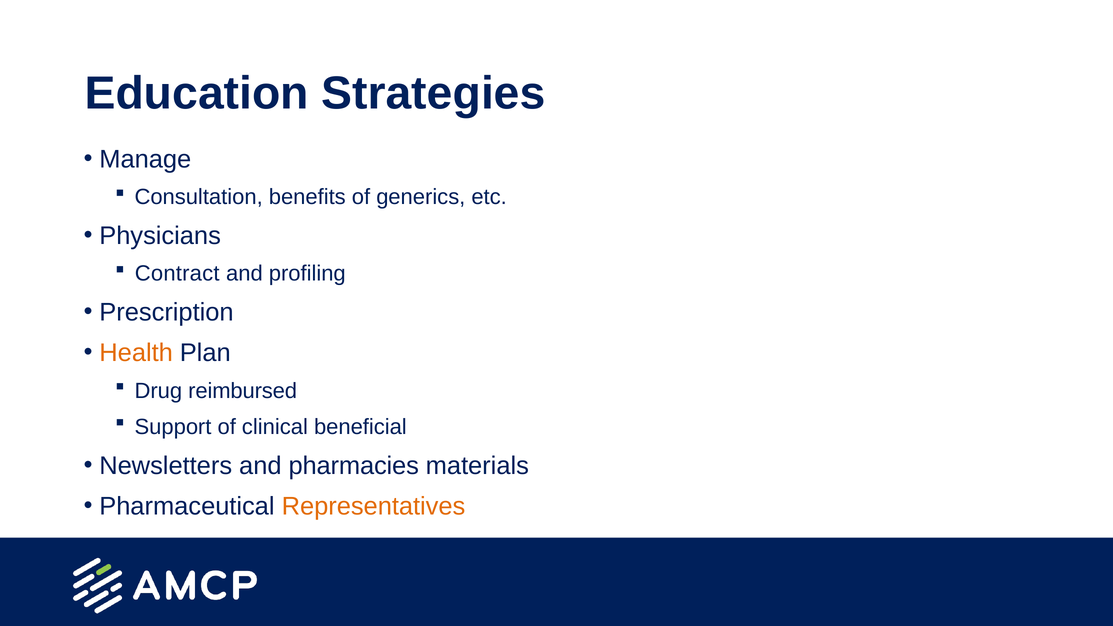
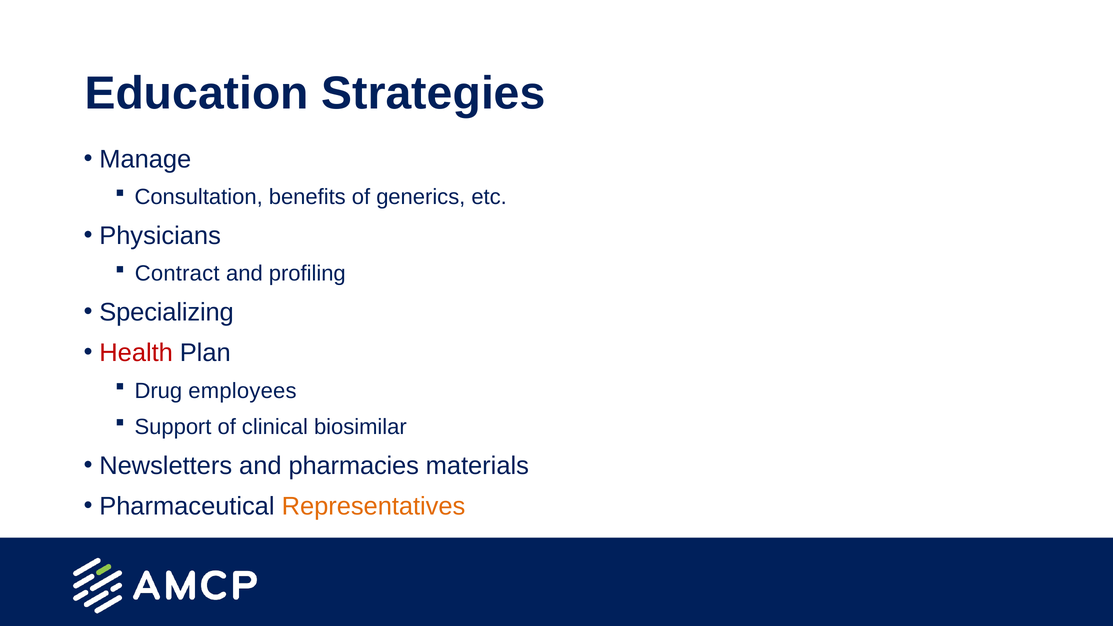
Prescription: Prescription -> Specializing
Health colour: orange -> red
reimbursed: reimbursed -> employees
beneficial: beneficial -> biosimilar
